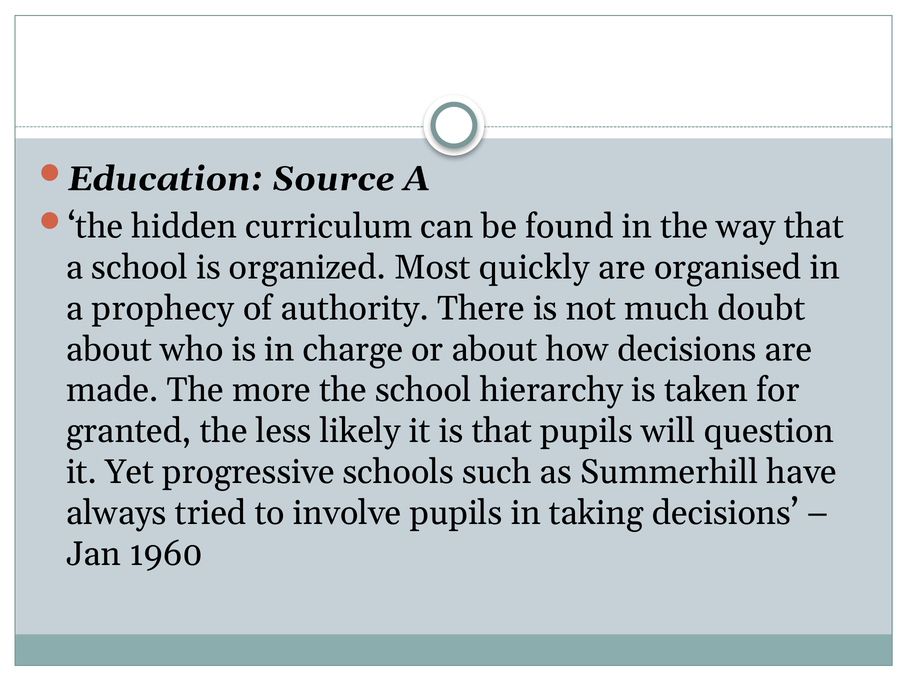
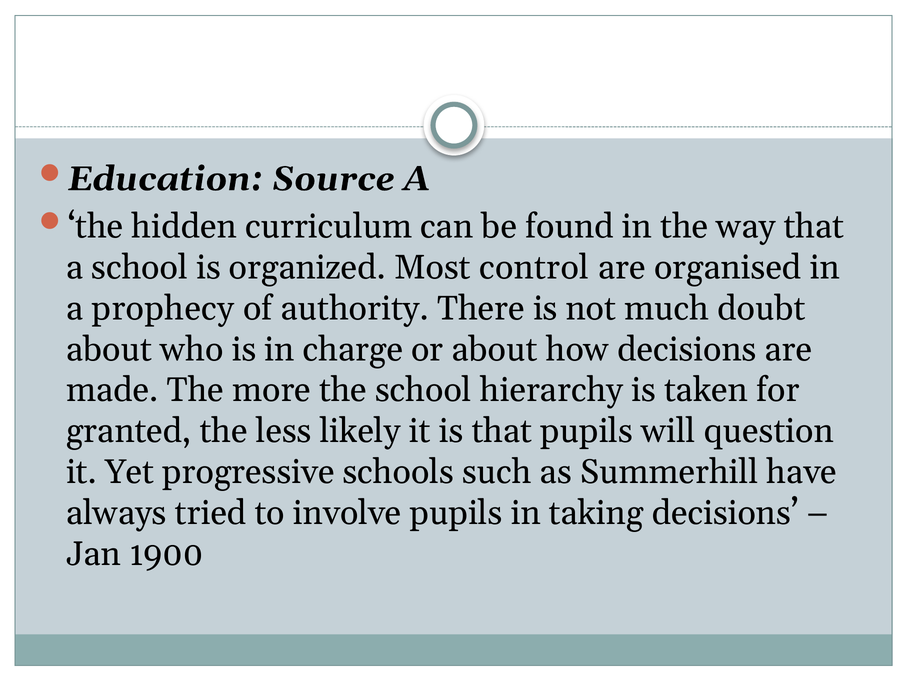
quickly: quickly -> control
1960: 1960 -> 1900
